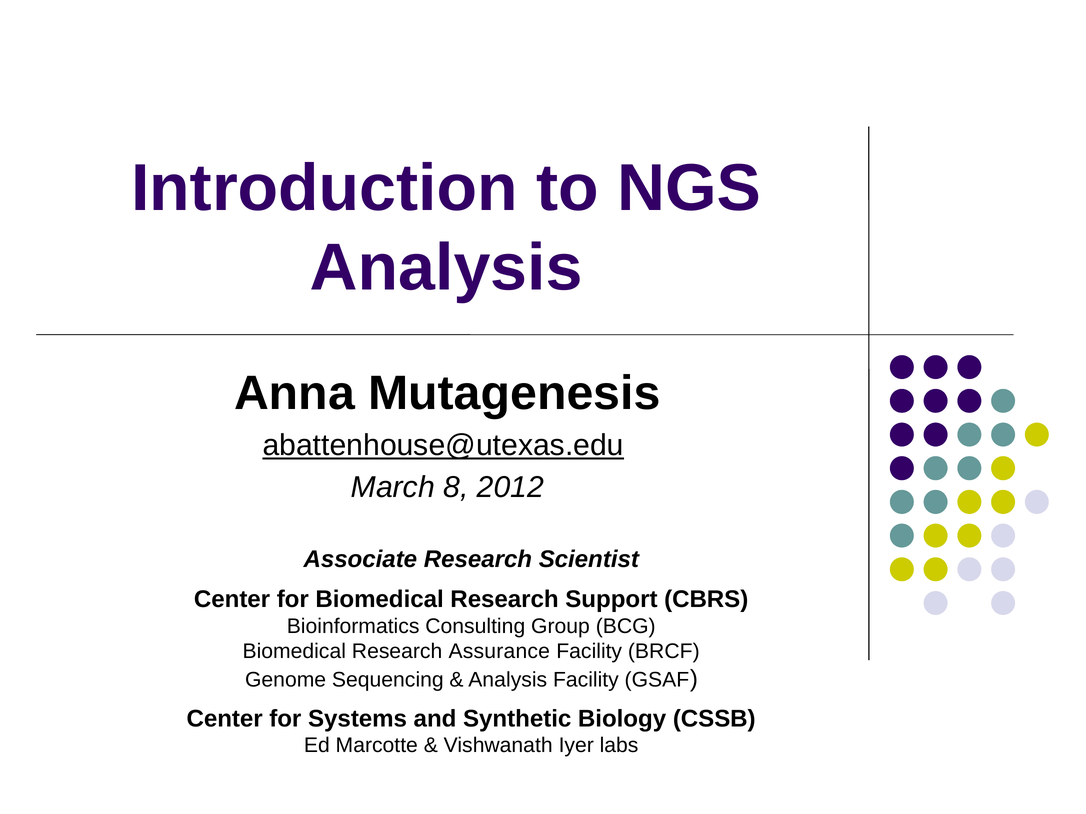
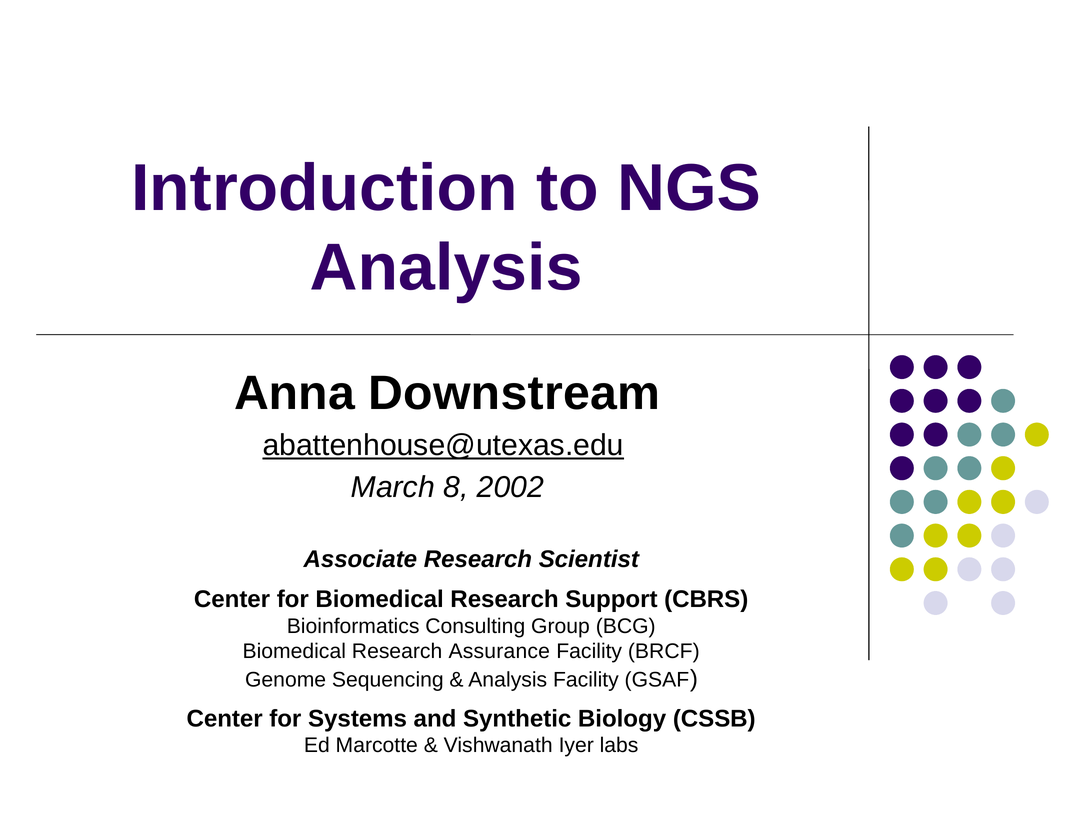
Mutagenesis: Mutagenesis -> Downstream
2012: 2012 -> 2002
